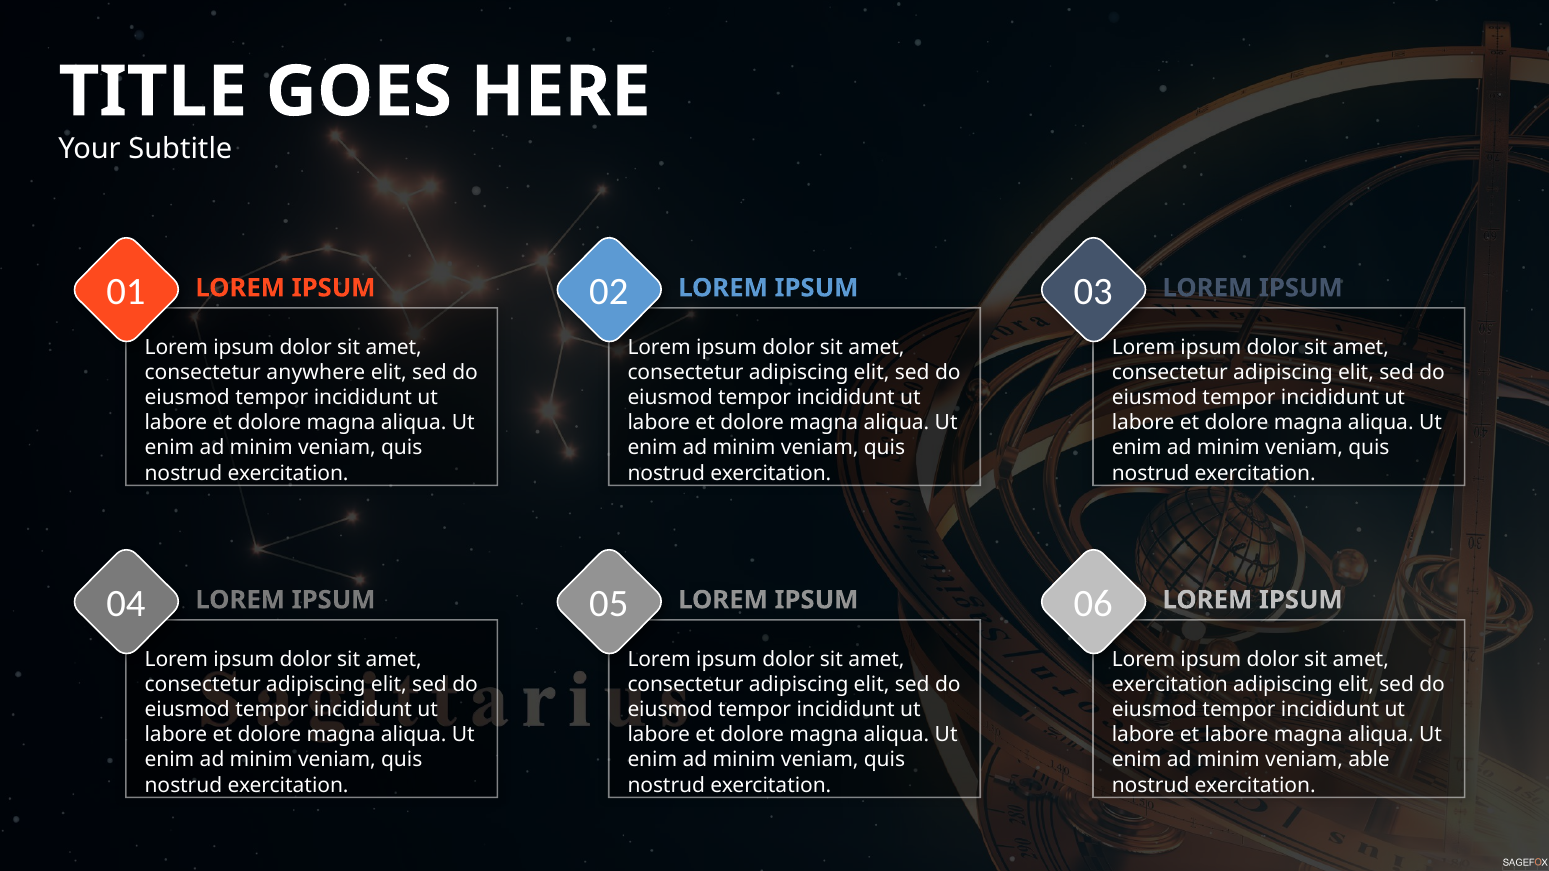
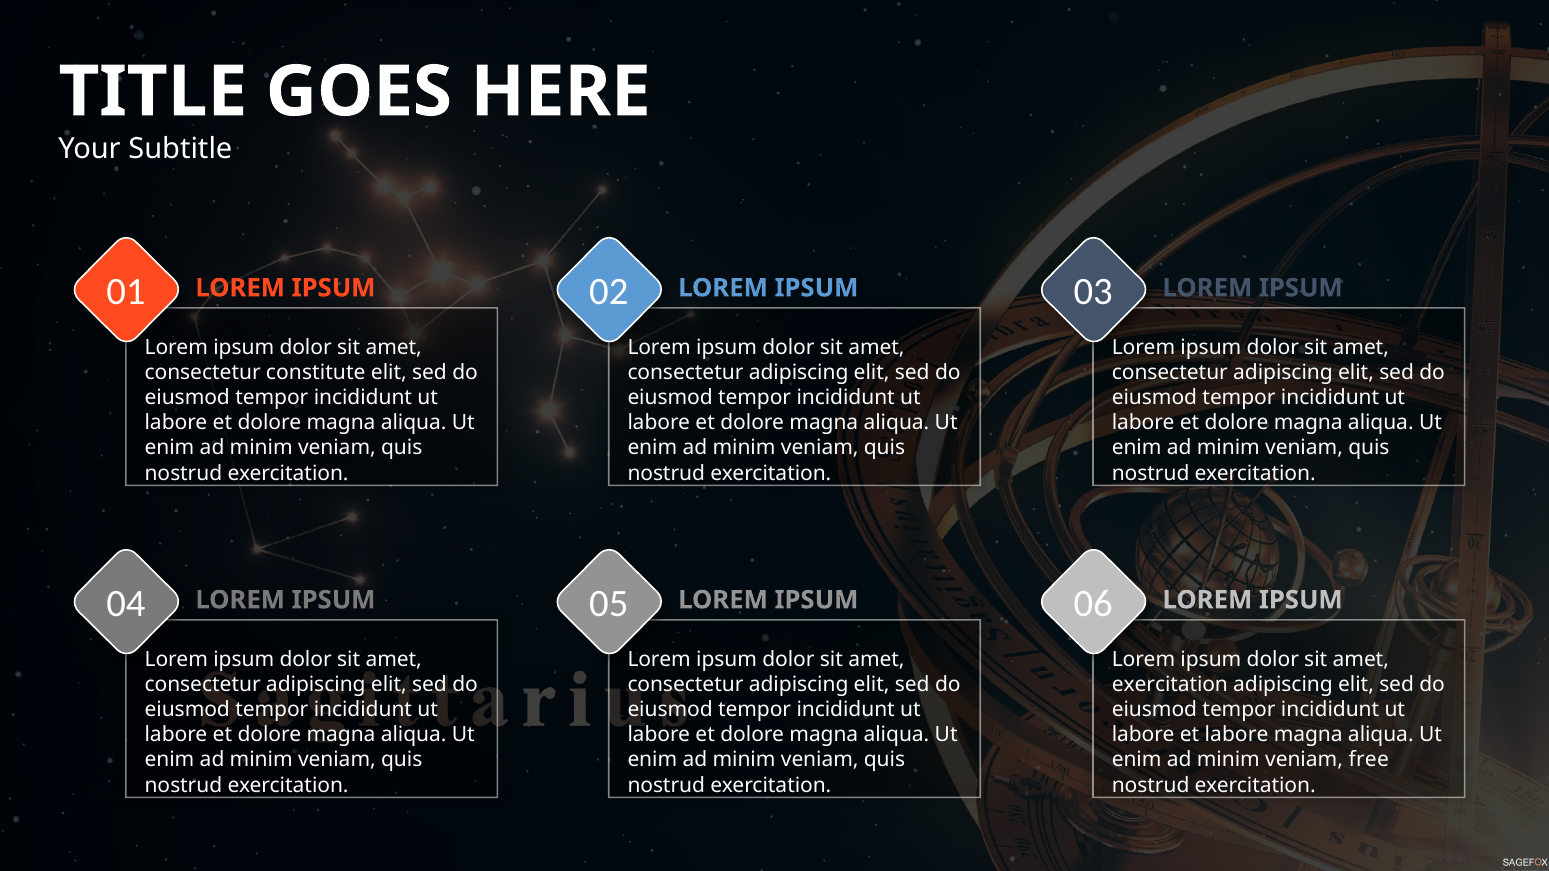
anywhere: anywhere -> constitute
able: able -> free
